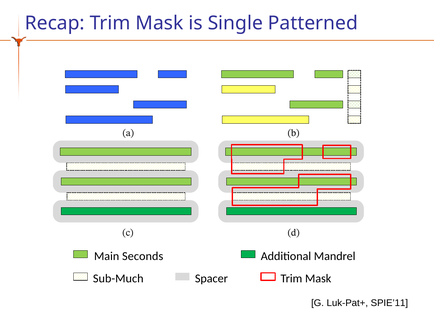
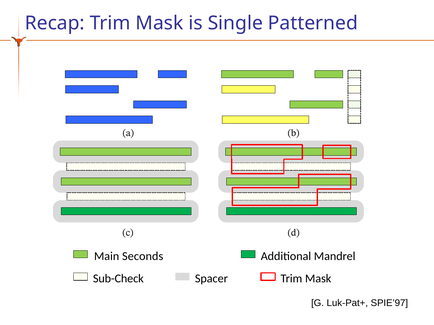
Sub-Much: Sub-Much -> Sub-Check
SPIE’11: SPIE’11 -> SPIE’97
